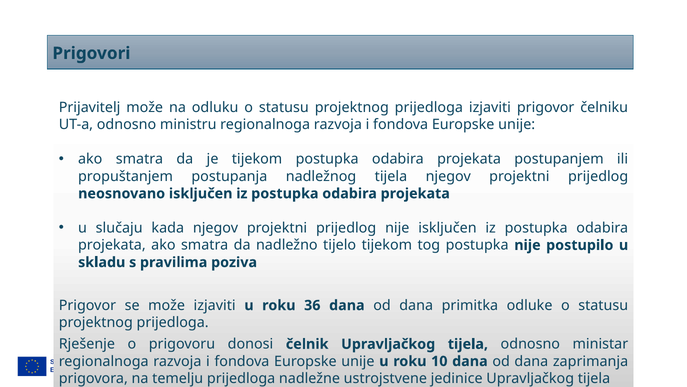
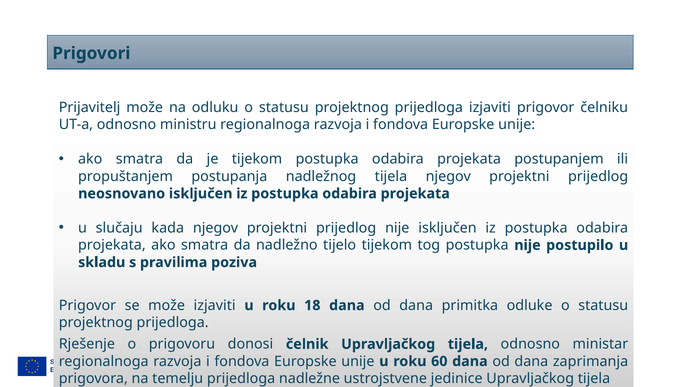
36: 36 -> 18
10: 10 -> 60
